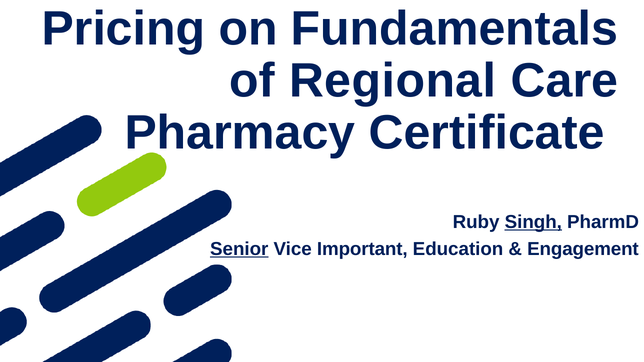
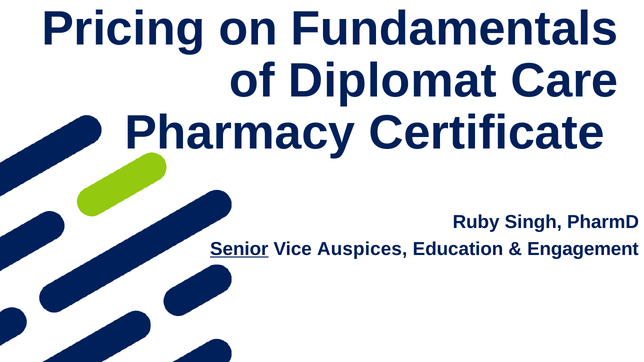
Regional: Regional -> Diplomat
Singh underline: present -> none
Important: Important -> Auspices
